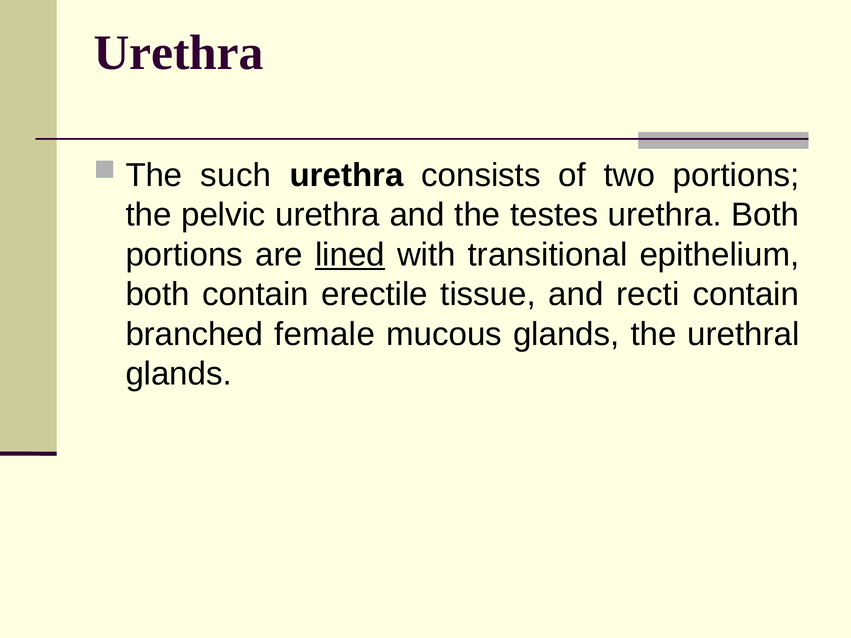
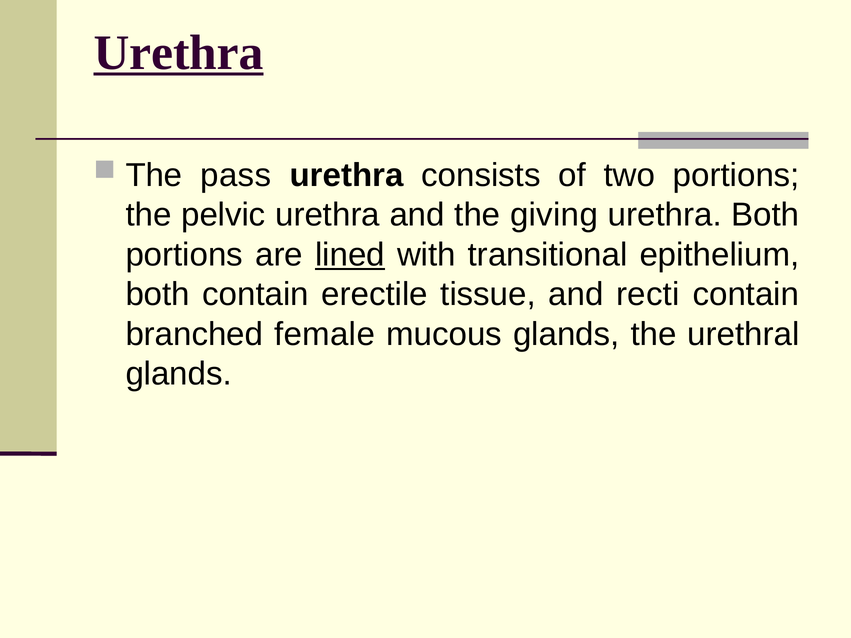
Urethra at (179, 53) underline: none -> present
such: such -> pass
testes: testes -> giving
